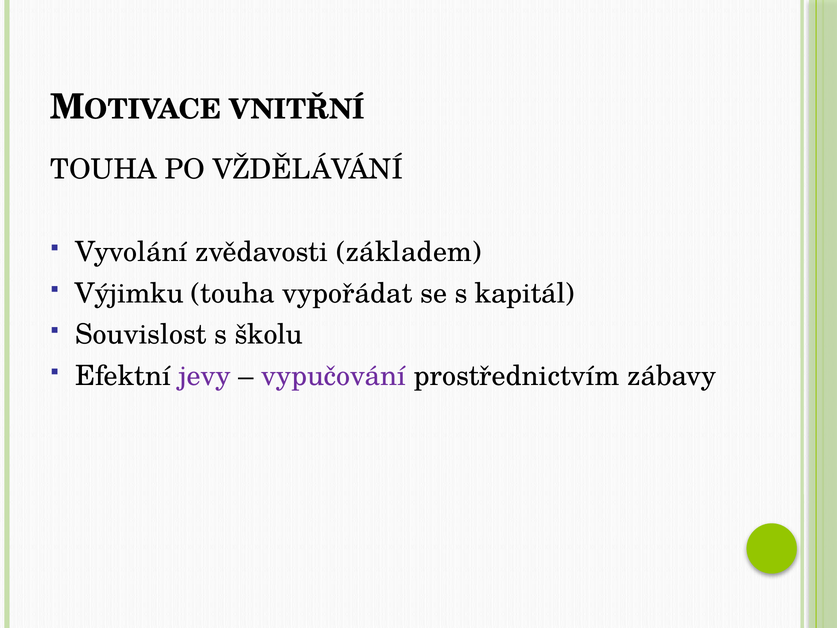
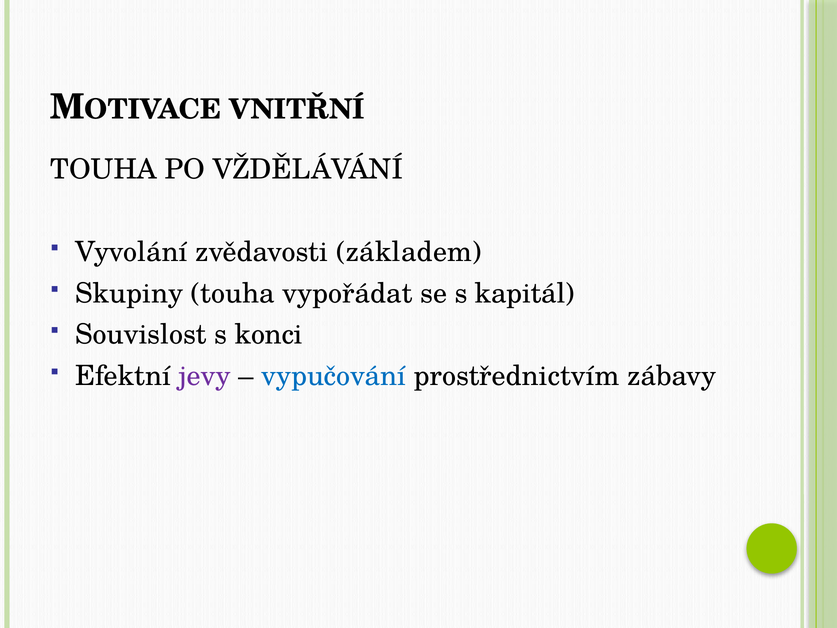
Výjimku: Výjimku -> Skupiny
školu: školu -> konci
vypučování colour: purple -> blue
